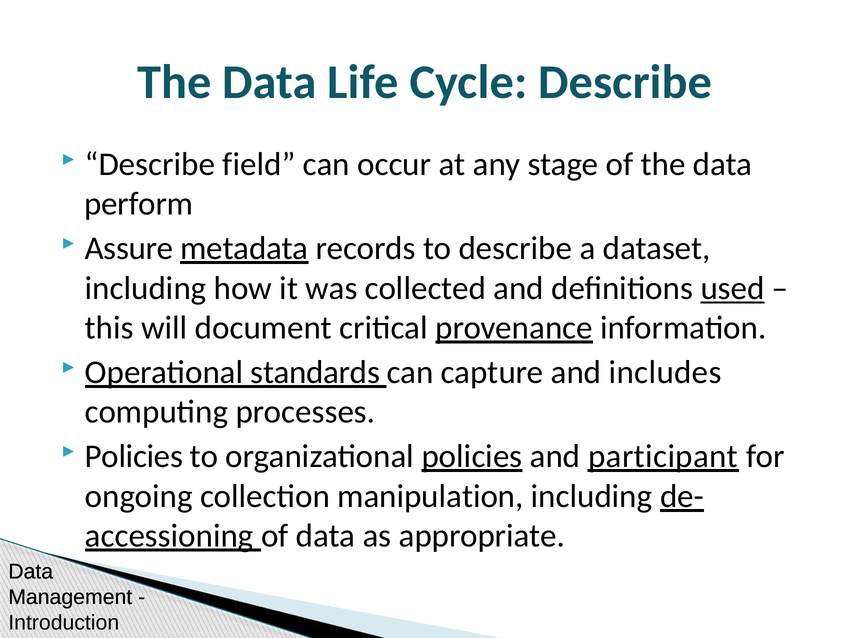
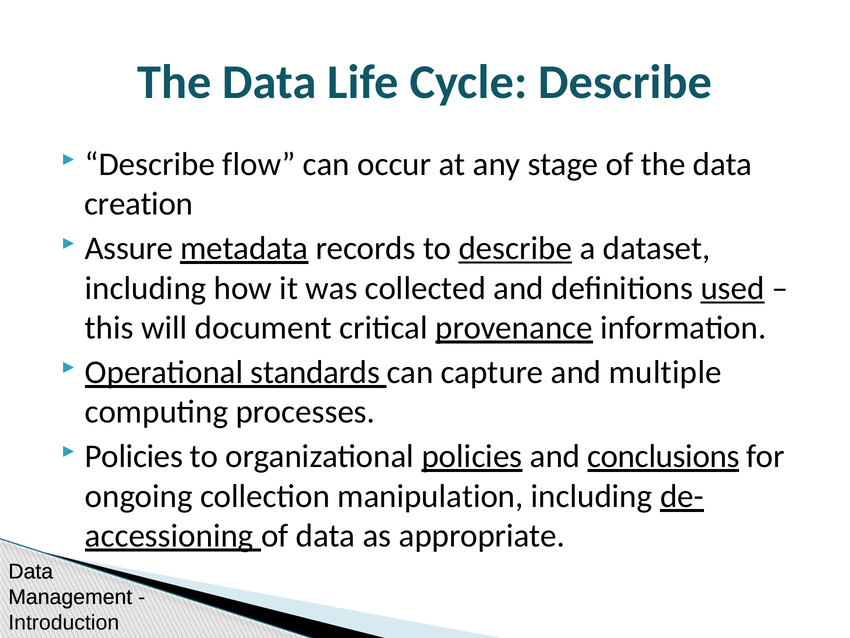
field: field -> flow
perform: perform -> creation
describe at (515, 248) underline: none -> present
includes: includes -> multiple
participant: participant -> conclusions
